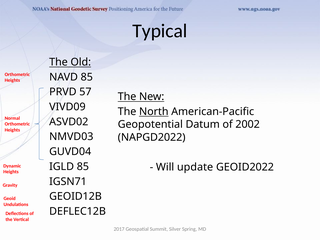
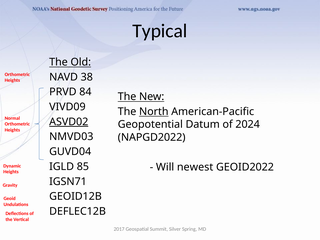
NAVD 85: 85 -> 38
57: 57 -> 84
ASVD02 underline: none -> present
2002: 2002 -> 2024
update: update -> newest
